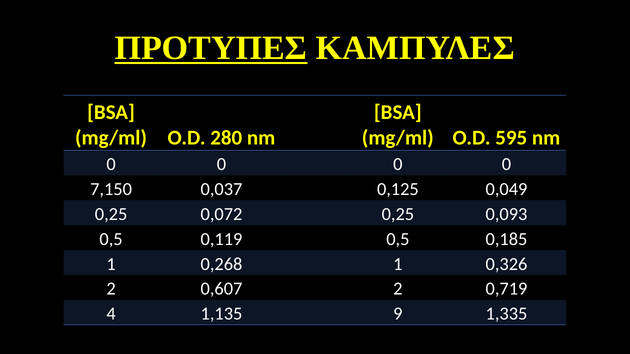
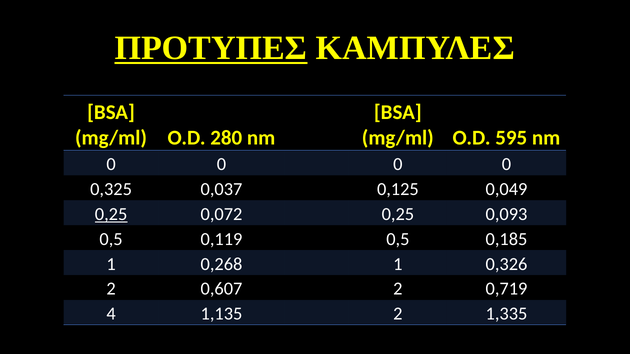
7,150: 7,150 -> 0,325
0,25 at (111, 214) underline: none -> present
1,135 9: 9 -> 2
